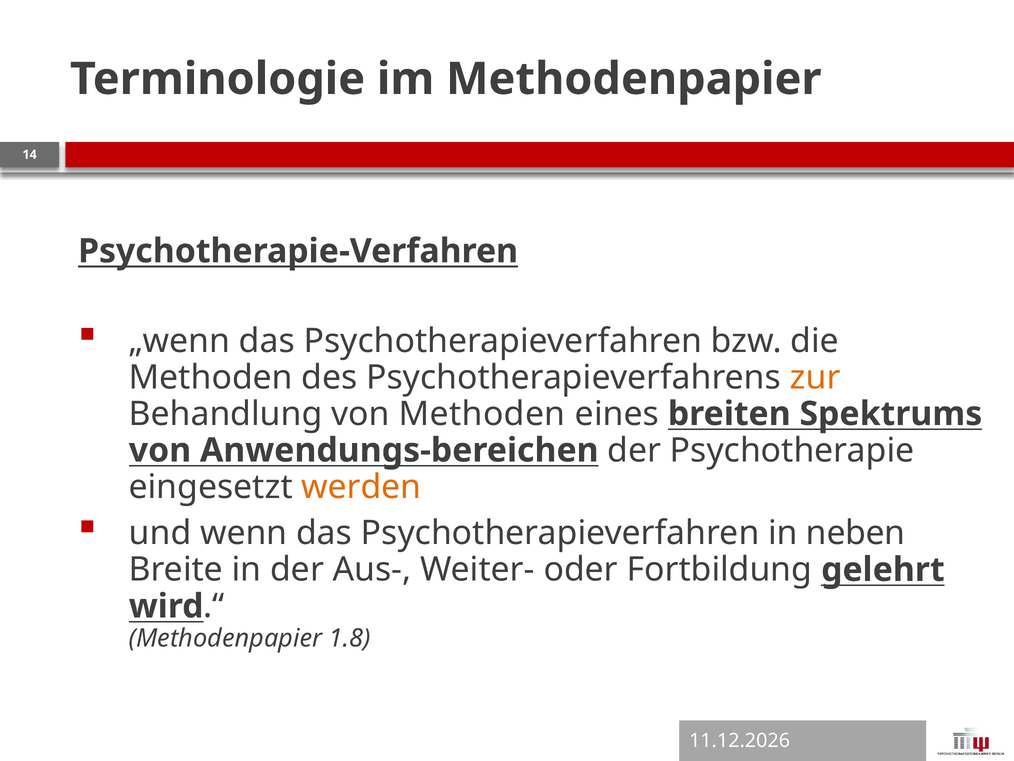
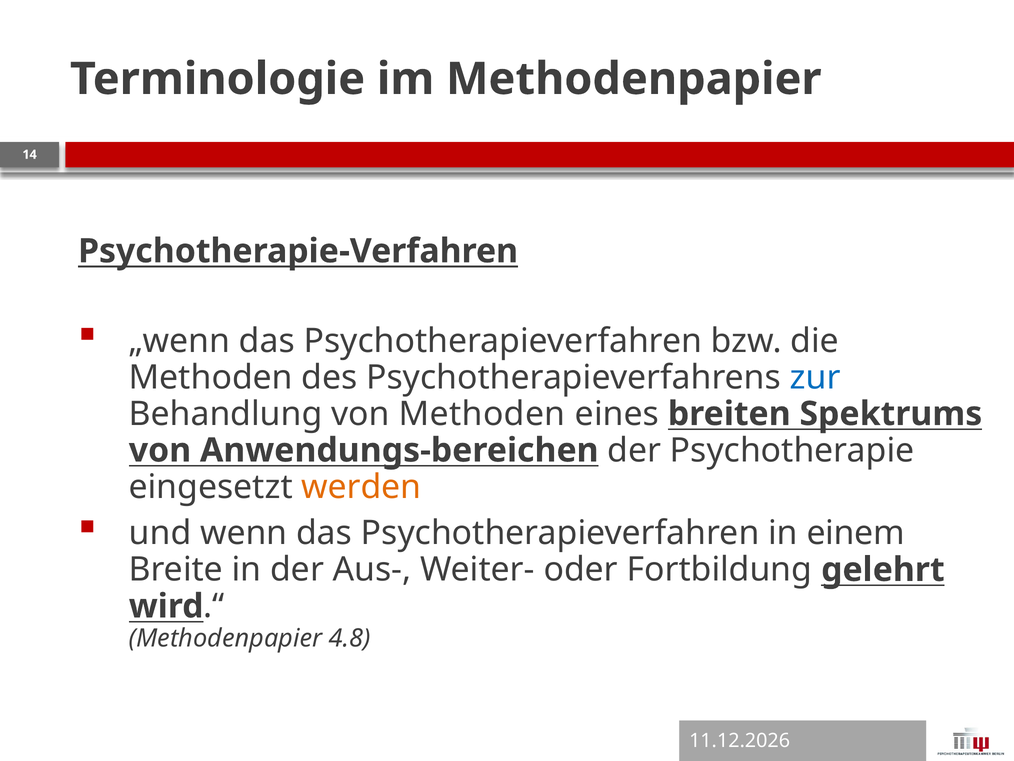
zur colour: orange -> blue
neben: neben -> einem
1.8: 1.8 -> 4.8
